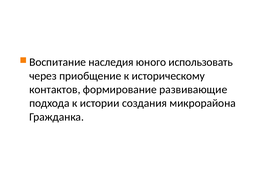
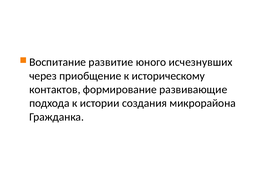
наследия: наследия -> развитие
использовать: использовать -> исчезнувших
